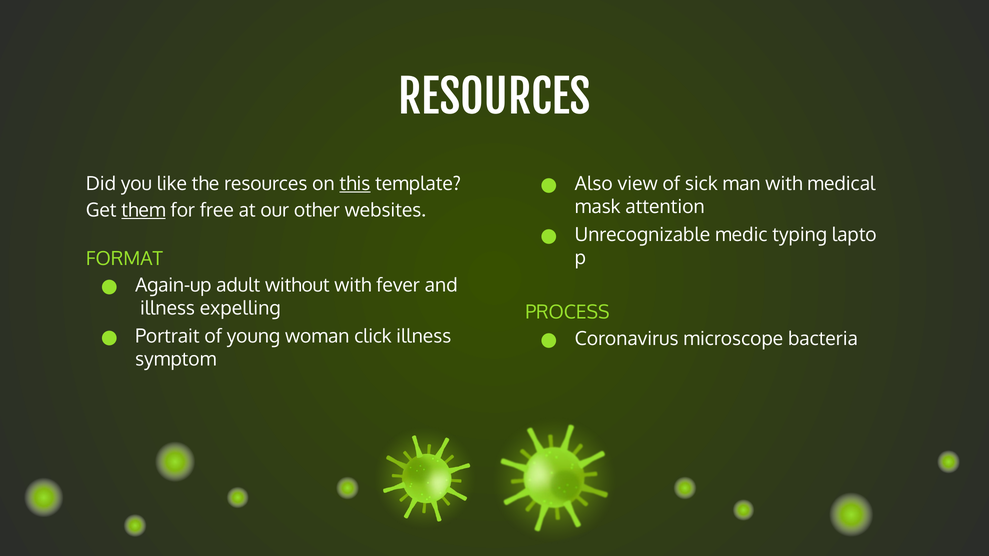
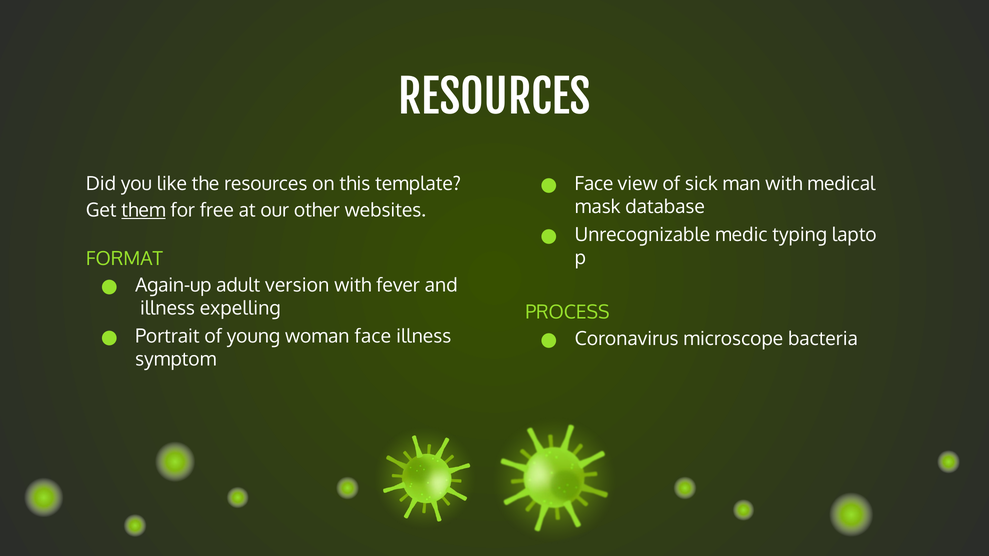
this underline: present -> none
Also at (594, 184): Also -> Face
attention: attention -> database
without: without -> version
woman click: click -> face
